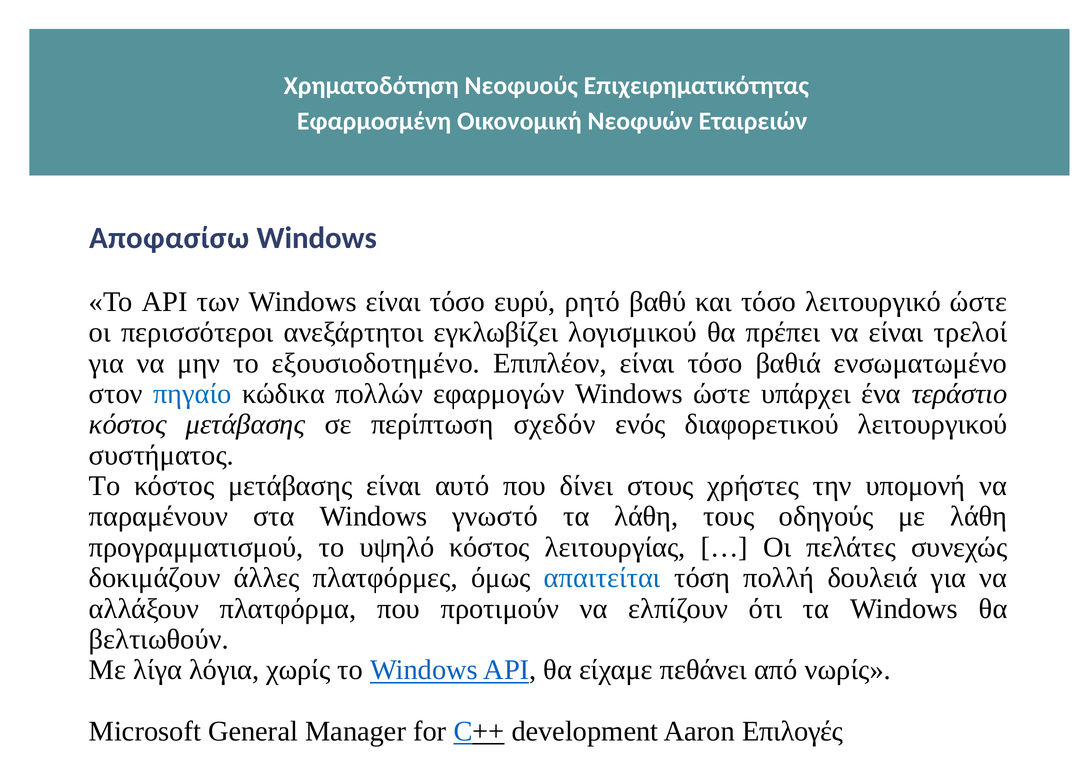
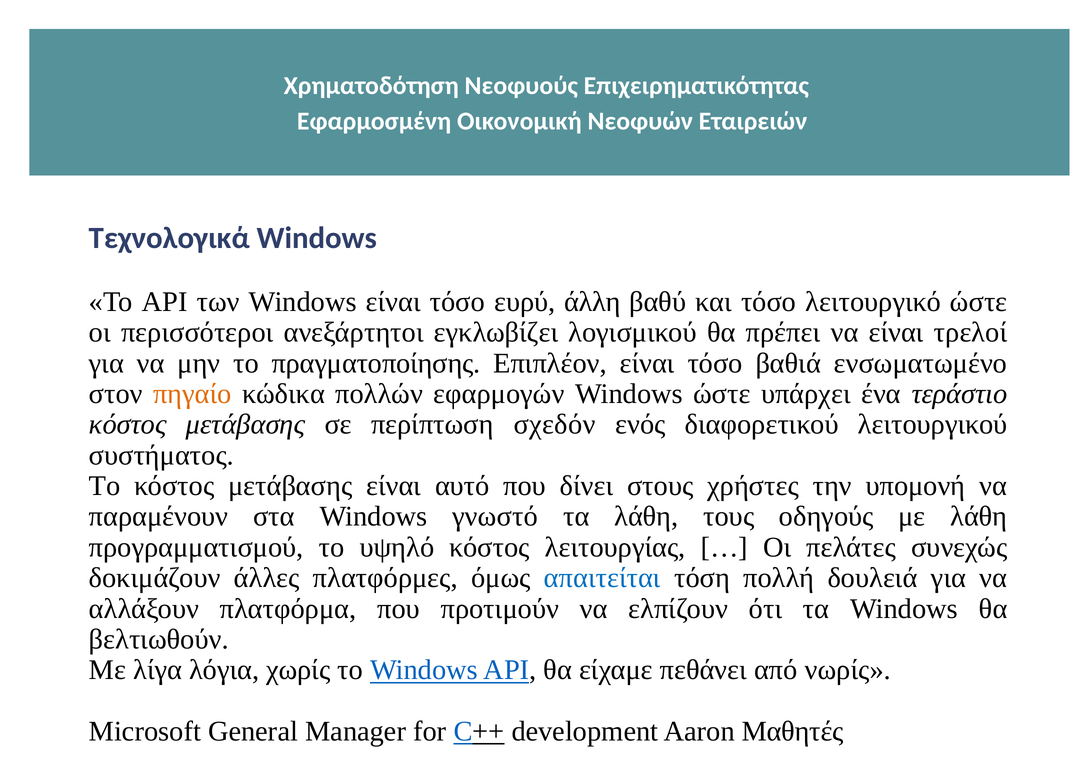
Αποφασίσω: Αποφασίσω -> Τεχνολογικά
ρητό: ρητό -> άλλη
εξουσιοδοτημένο: εξουσιοδοτημένο -> πραγματοποίησης
πηγαίο colour: blue -> orange
Επιλογές: Επιλογές -> Μαθητές
